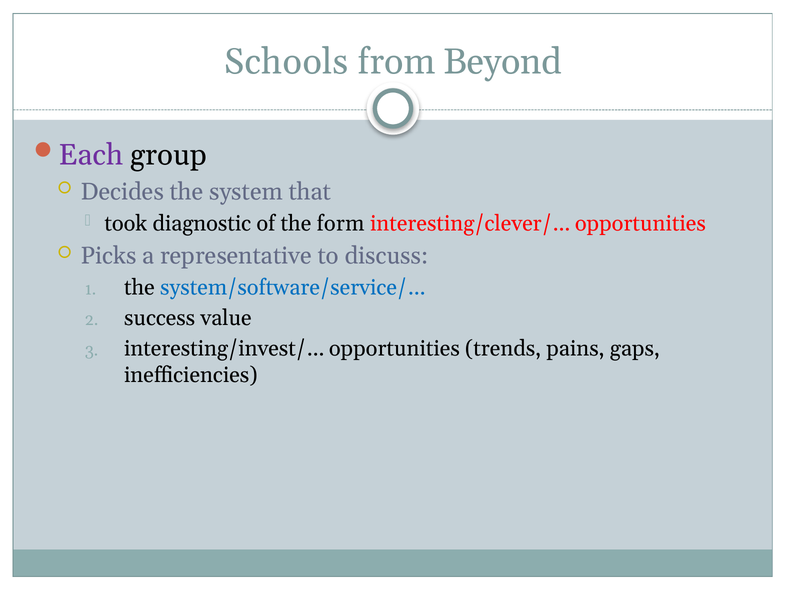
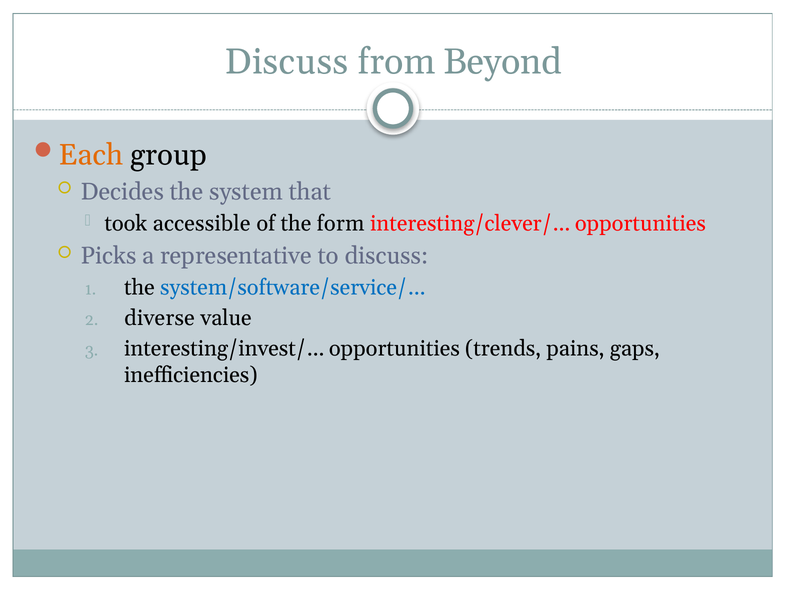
Schools at (286, 62): Schools -> Discuss
Each colour: purple -> orange
diagnostic: diagnostic -> accessible
success: success -> diverse
